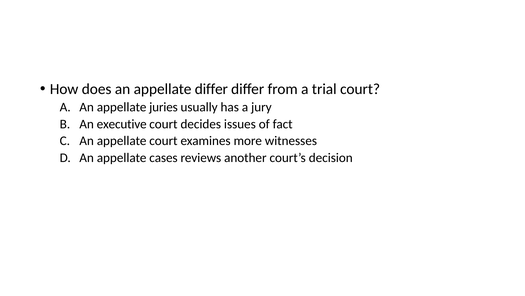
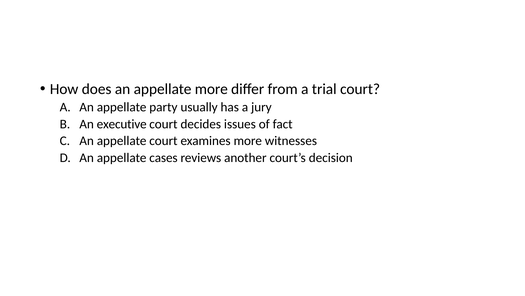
appellate differ: differ -> more
juries: juries -> party
